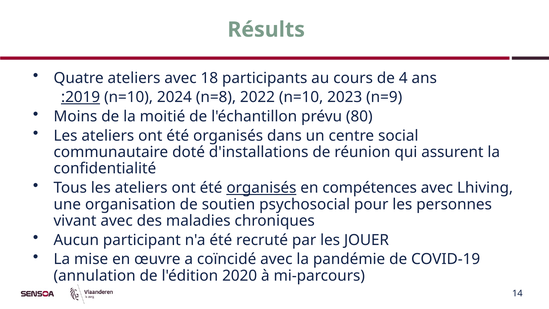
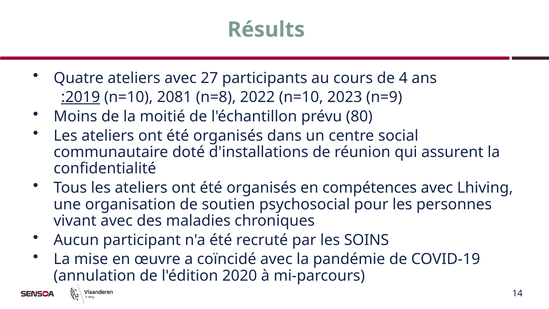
18: 18 -> 27
2024: 2024 -> 2081
organisés at (261, 188) underline: present -> none
JOUER: JOUER -> SOINS
